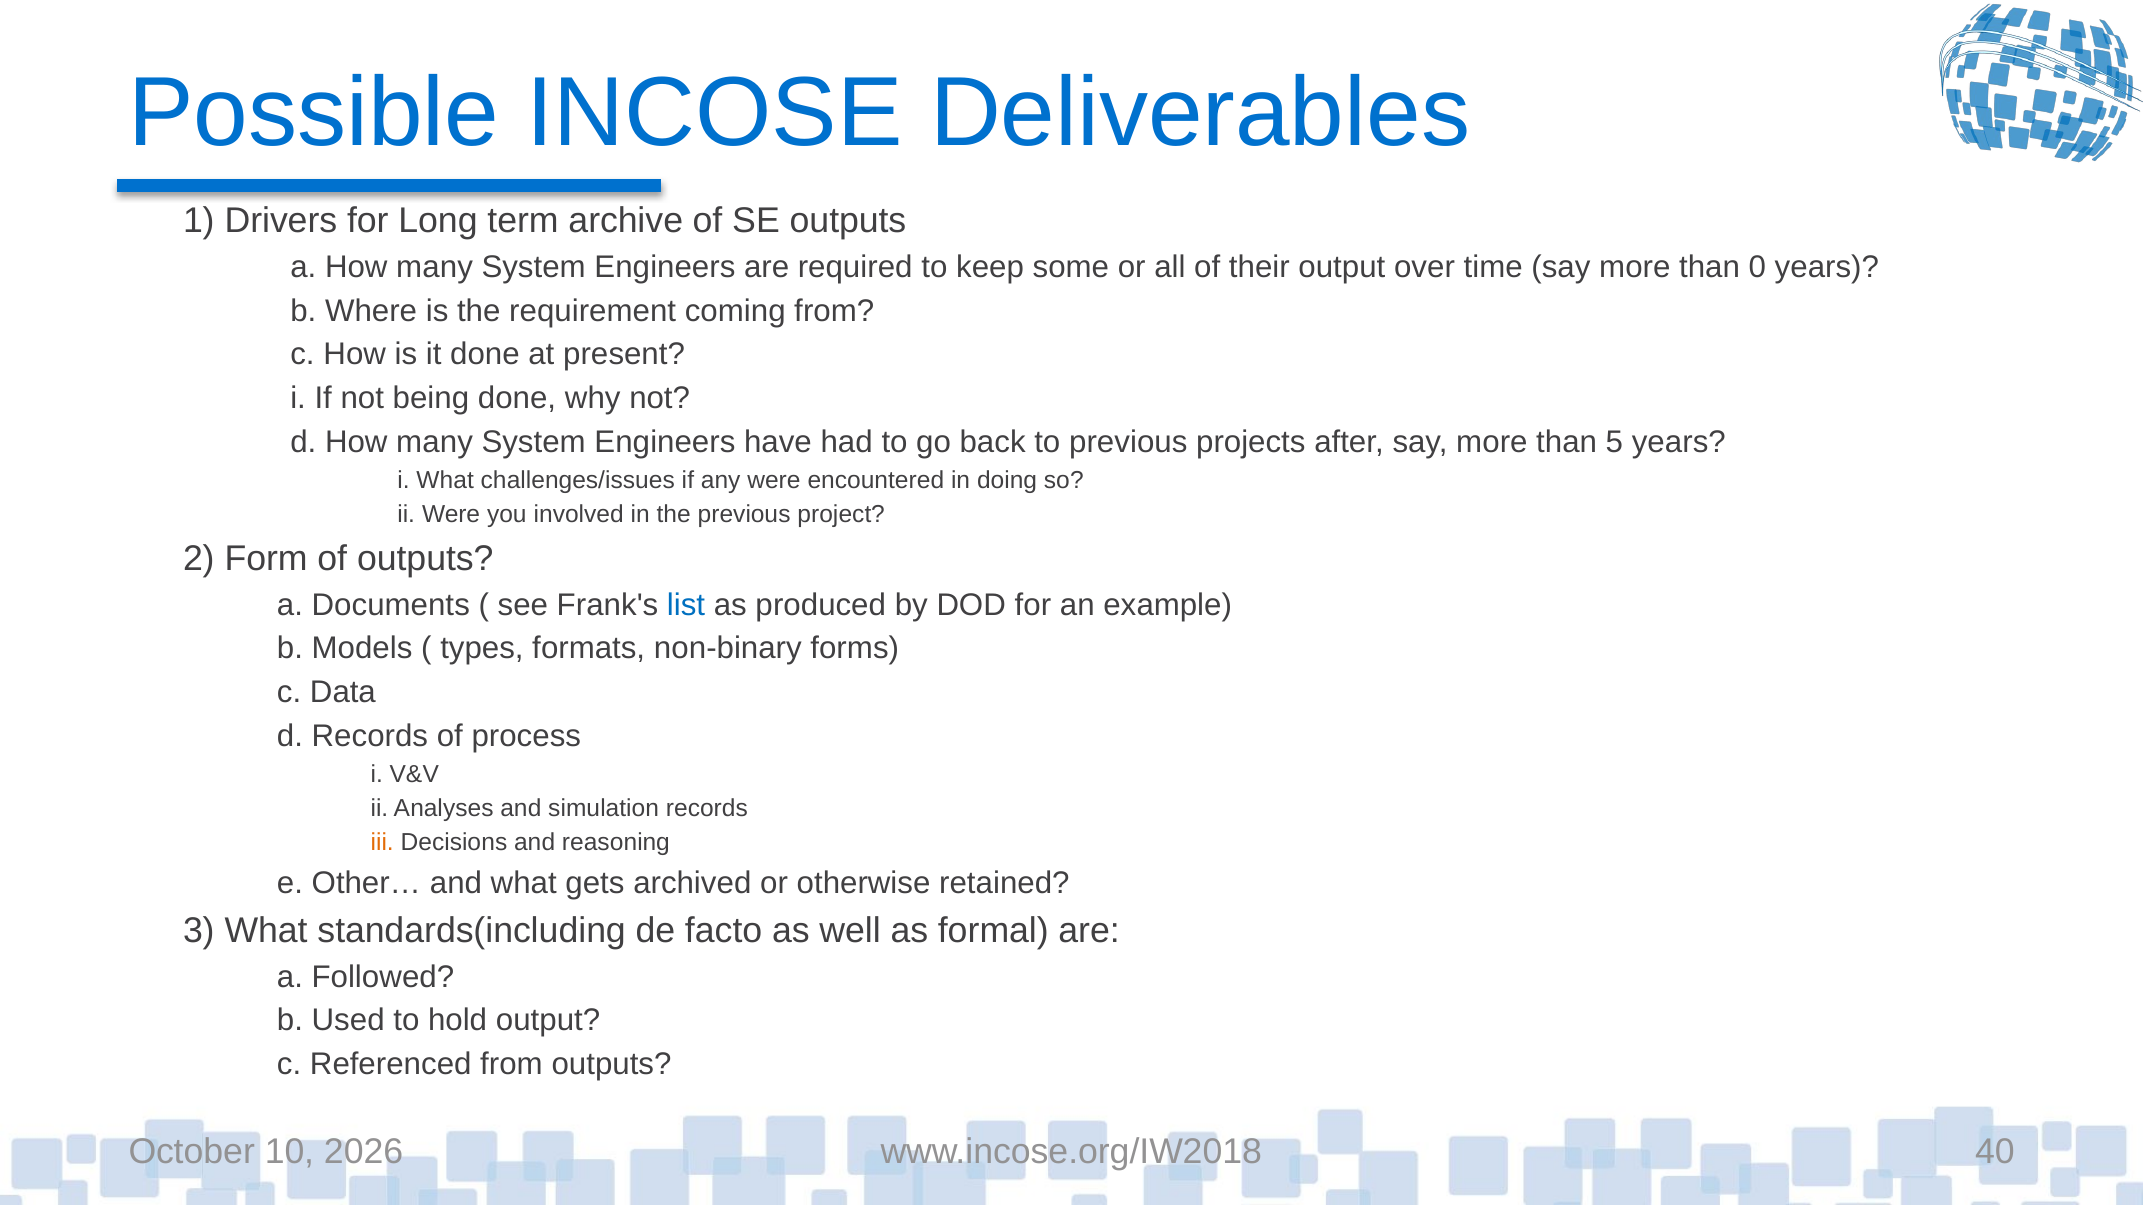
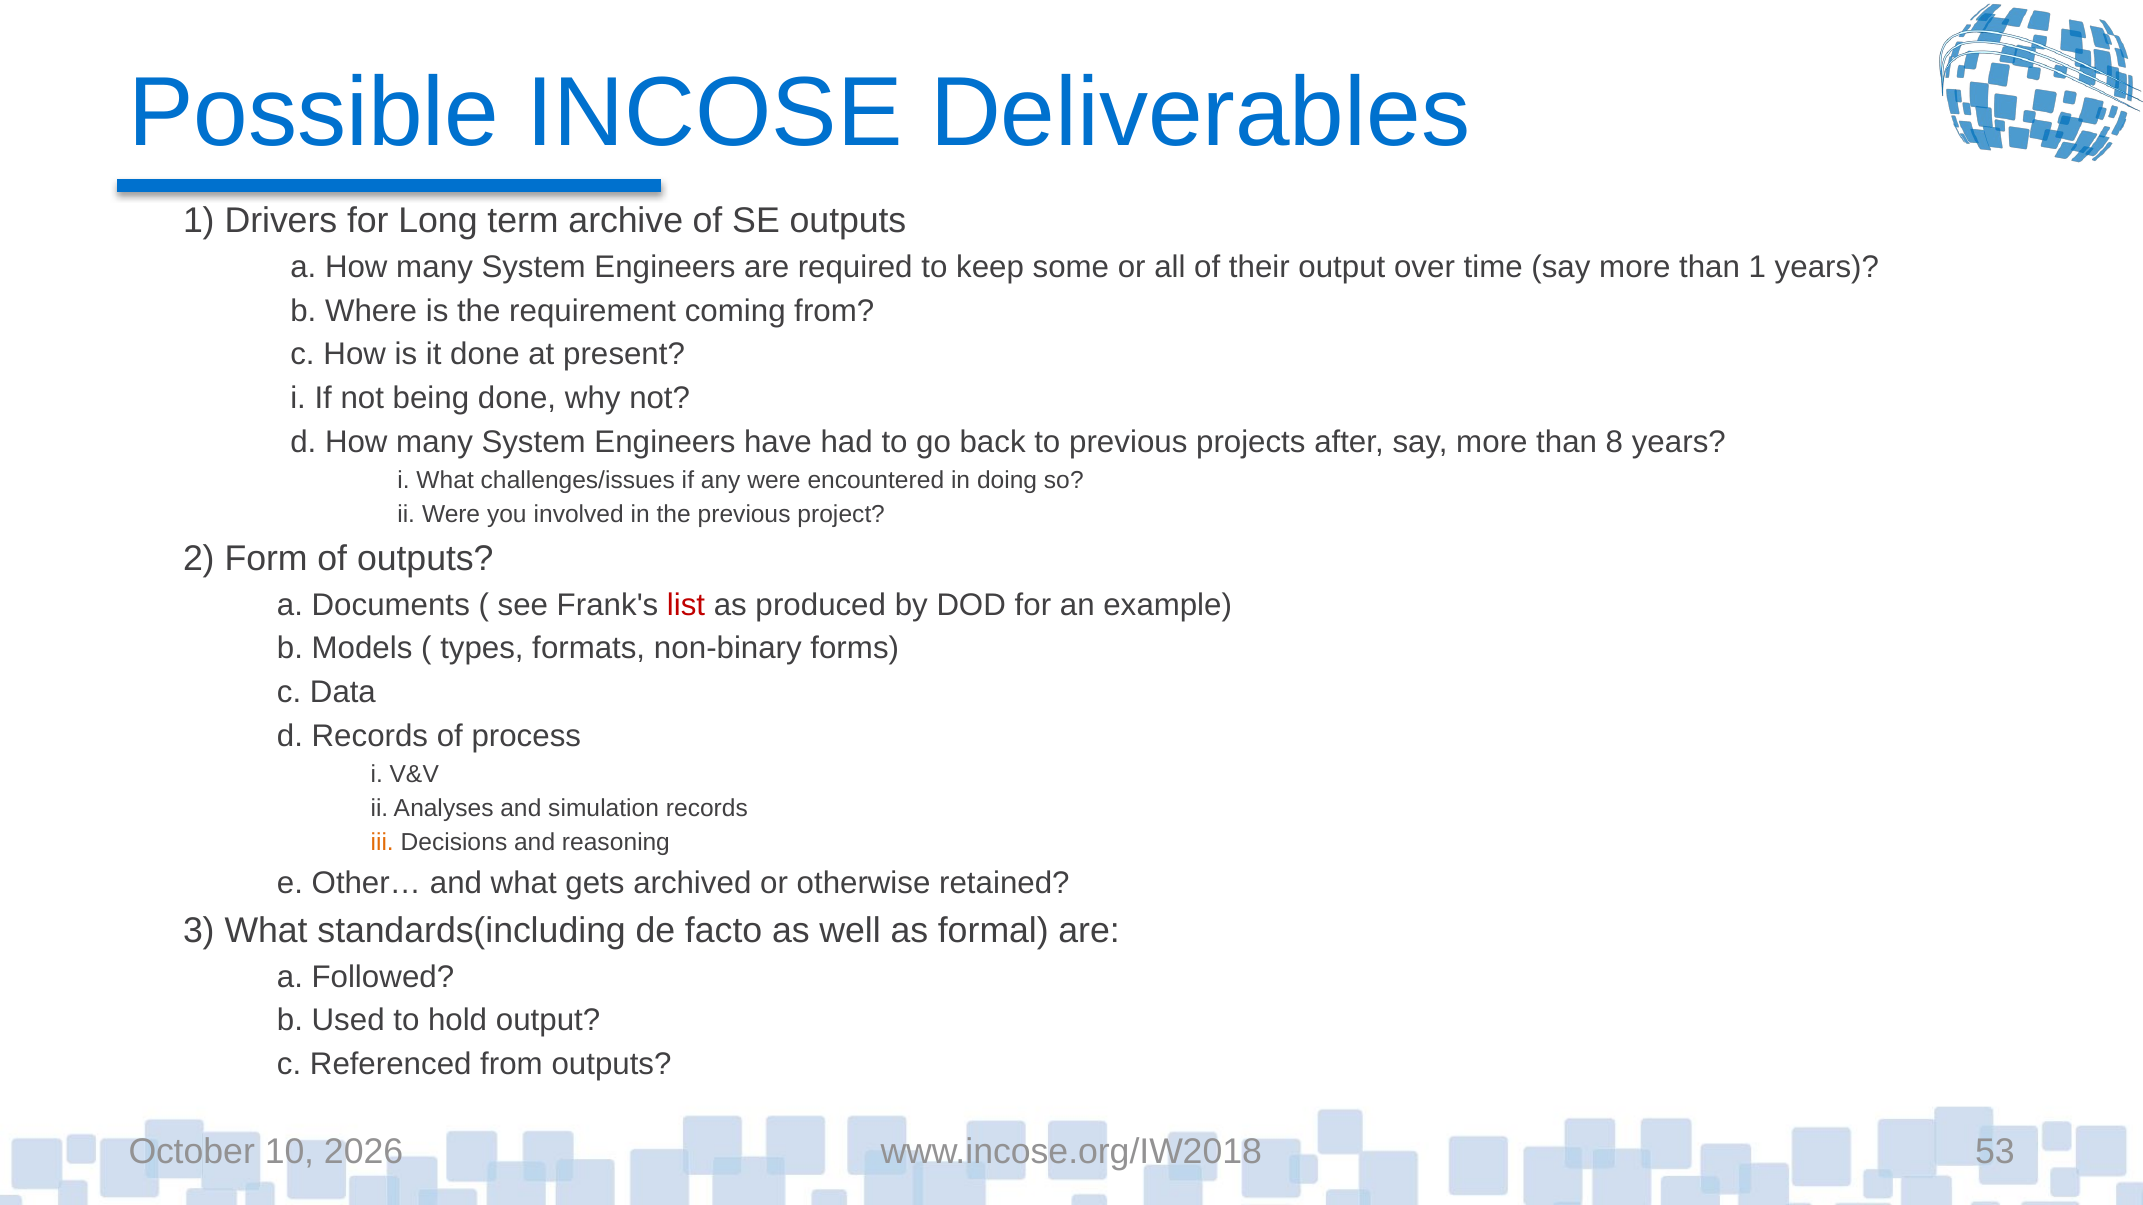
than 0: 0 -> 1
5: 5 -> 8
list colour: blue -> red
40: 40 -> 53
